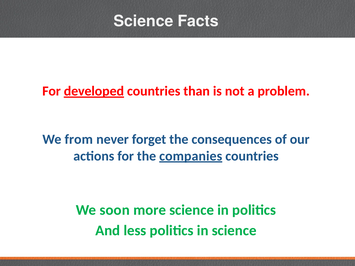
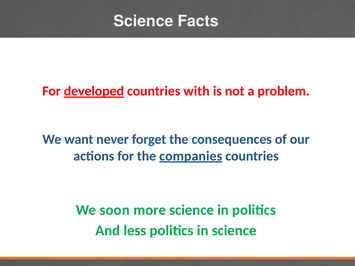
than: than -> with
from: from -> want
